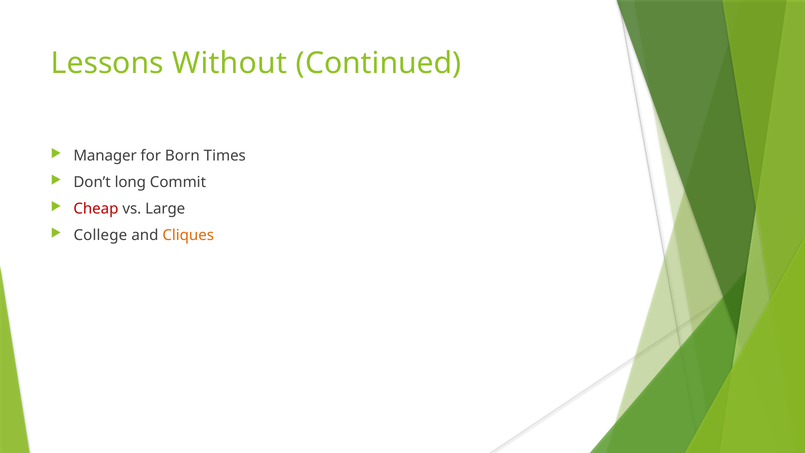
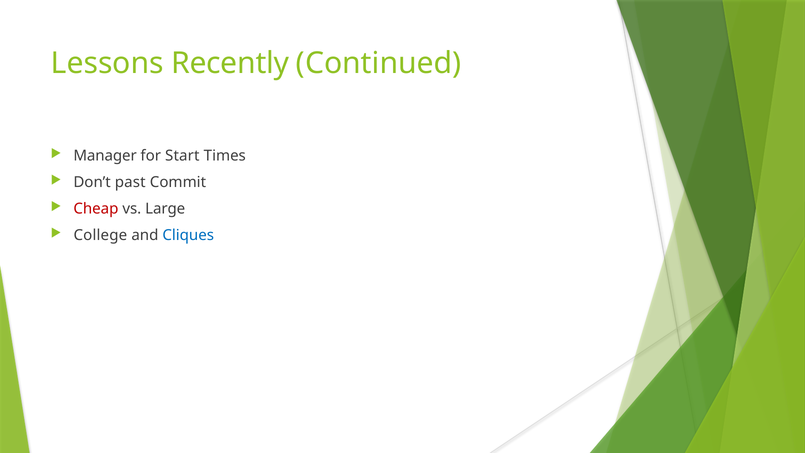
Without: Without -> Recently
Born: Born -> Start
long: long -> past
Cliques colour: orange -> blue
